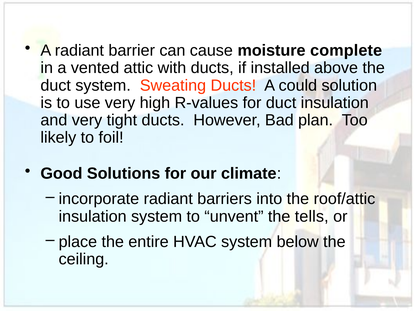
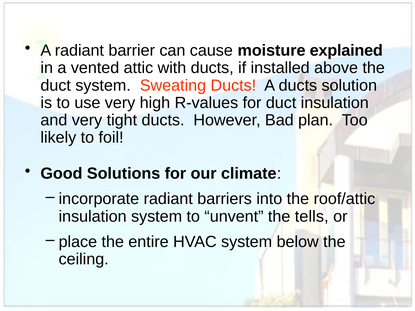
complete: complete -> explained
A could: could -> ducts
